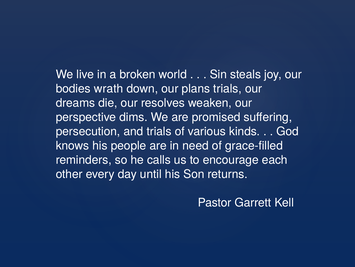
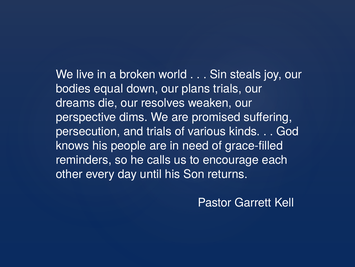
wrath: wrath -> equal
